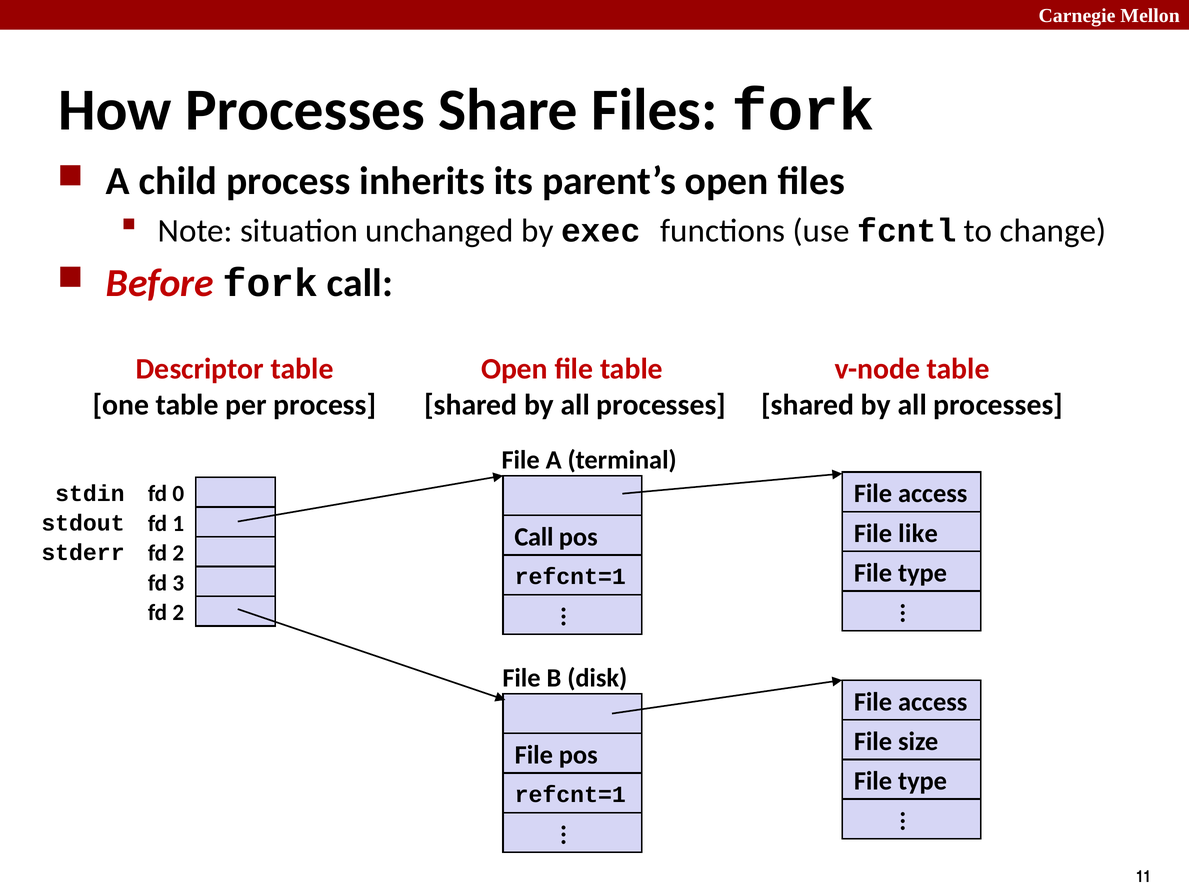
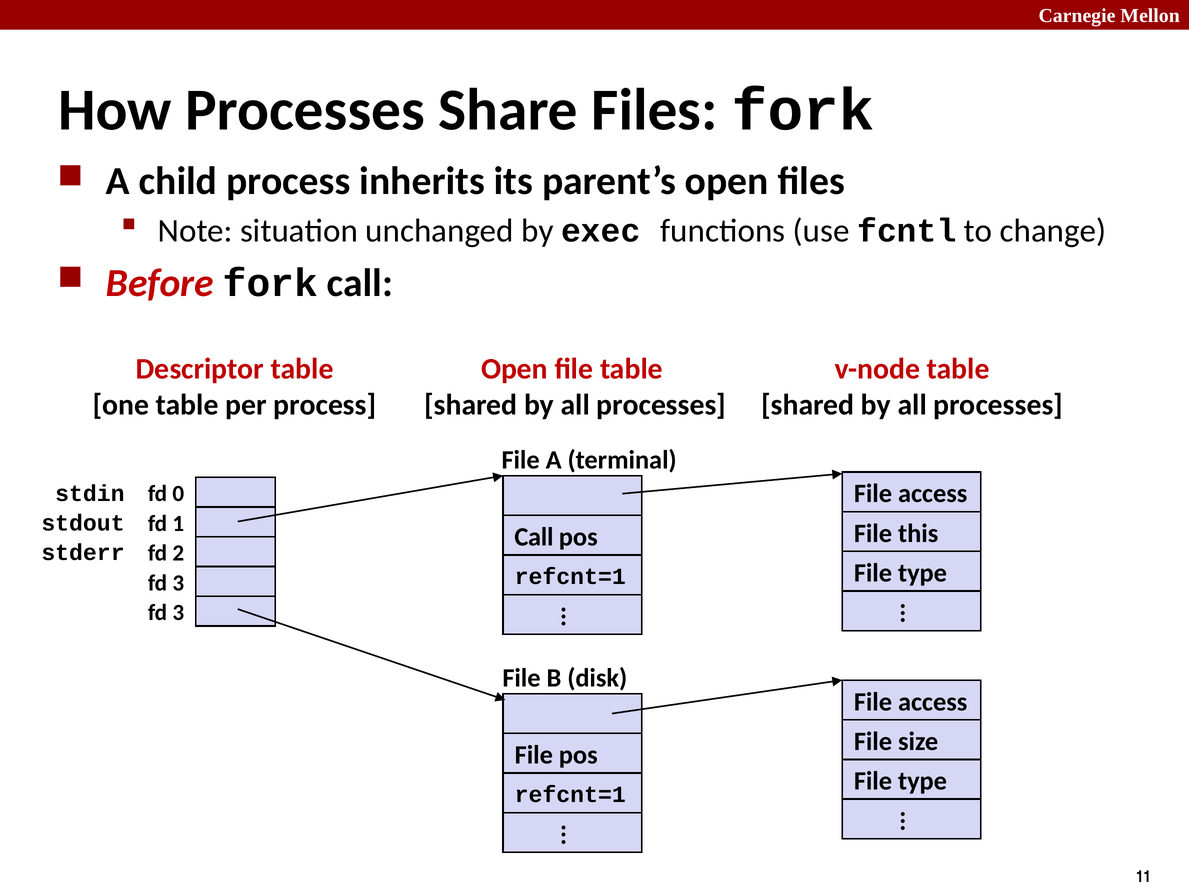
like: like -> this
2 at (178, 613): 2 -> 3
